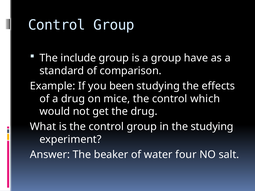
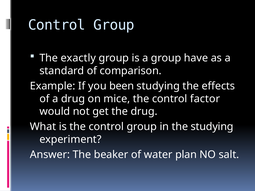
include: include -> exactly
which: which -> factor
four: four -> plan
